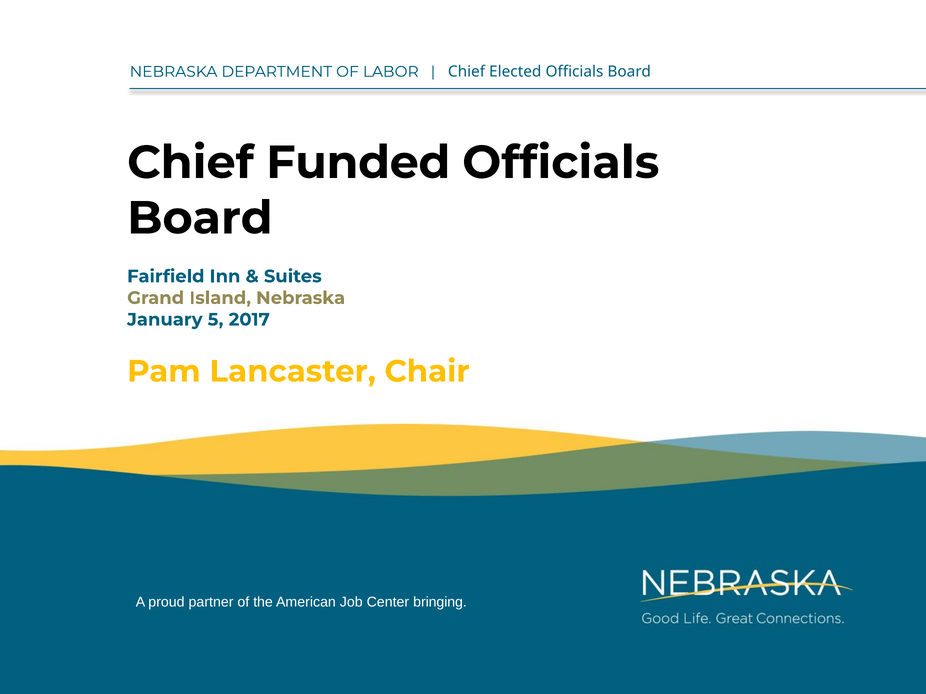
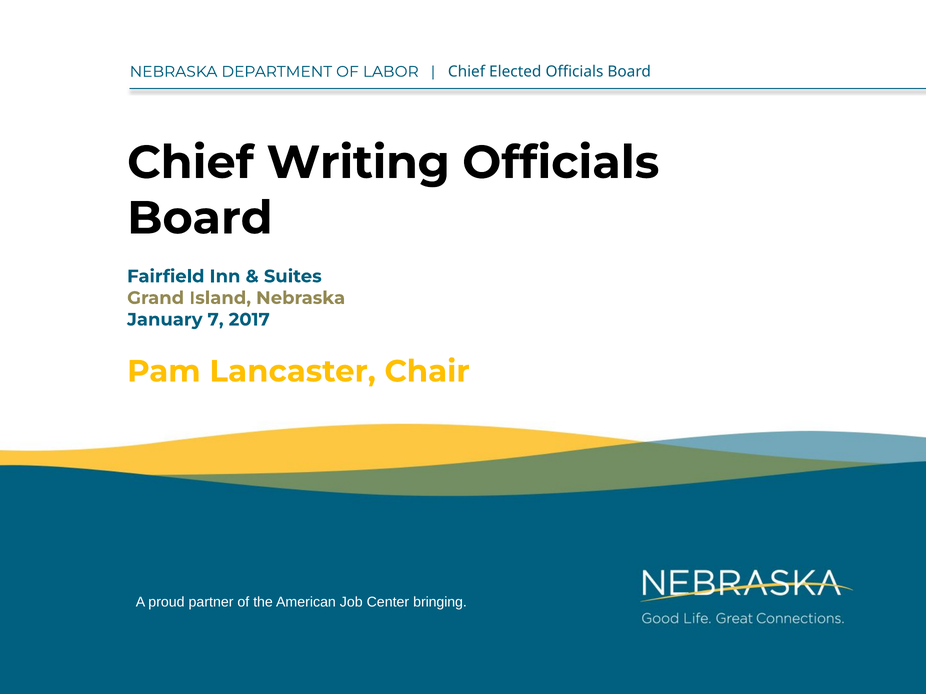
Funded: Funded -> Writing
5: 5 -> 7
